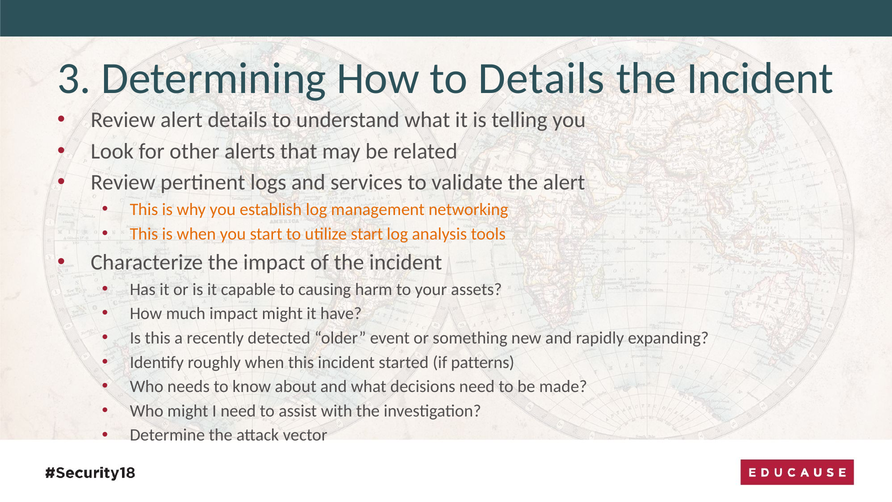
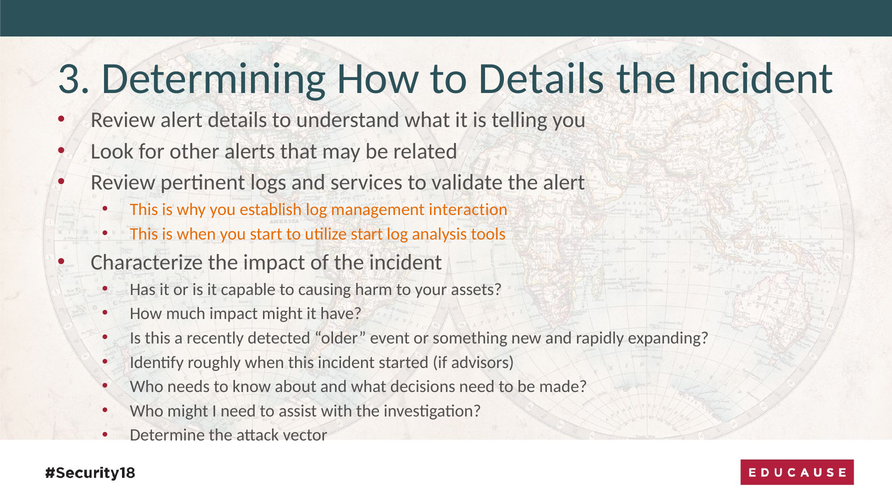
networking: networking -> interaction
patterns: patterns -> advisors
